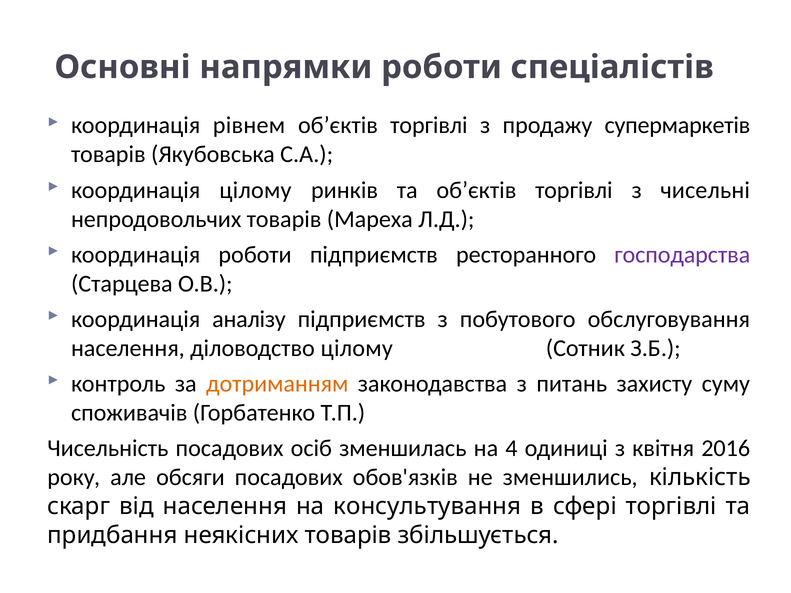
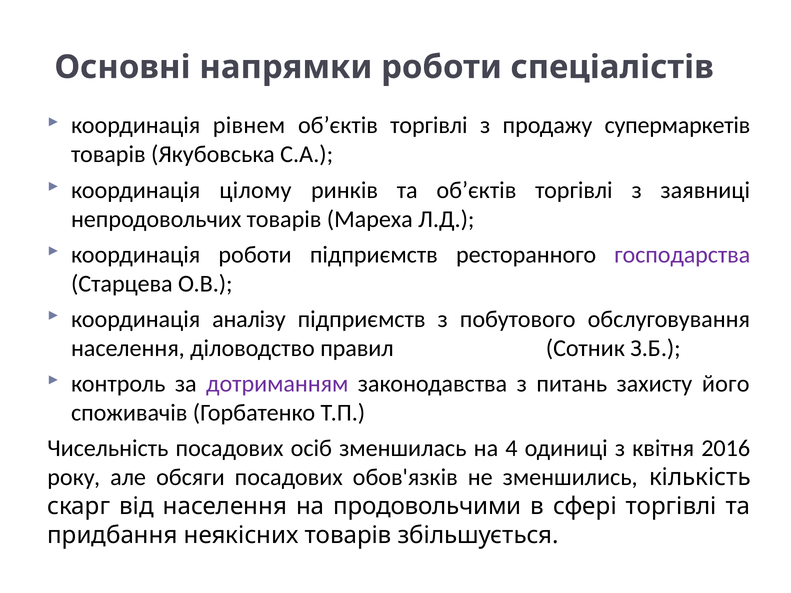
чисельні: чисельні -> заявниці
діловодство цілому: цілому -> правил
дотриманням colour: orange -> purple
суму: суму -> його
консультування: консультування -> продовольчими
